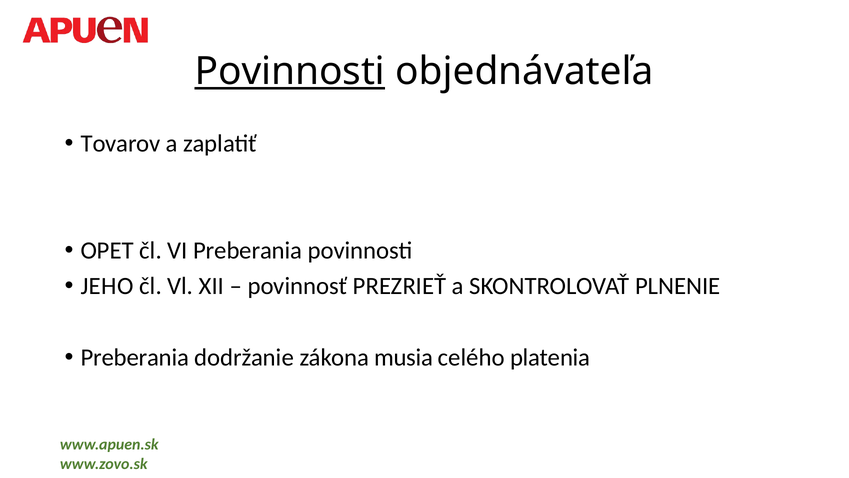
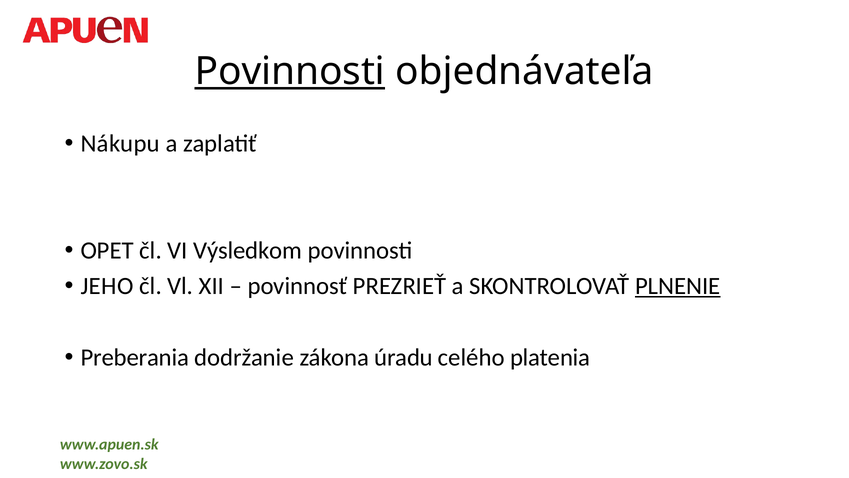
Tovarov: Tovarov -> Nákupu
VI Preberania: Preberania -> Výsledkom
PLNENIE underline: none -> present
musia: musia -> úradu
